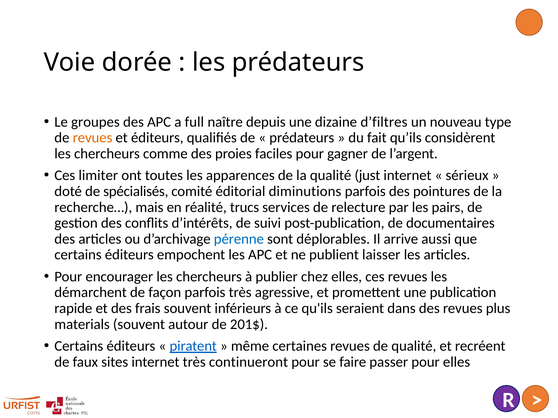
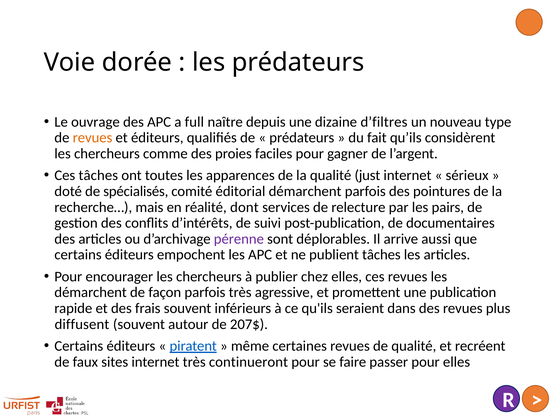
groupes: groupes -> ouvrage
Ces limiter: limiter -> tâches
éditorial diminutions: diminutions -> démarchent
trucs: trucs -> dont
pérenne colour: blue -> purple
publient laisser: laisser -> tâches
materials: materials -> diffusent
201$: 201$ -> 207$
